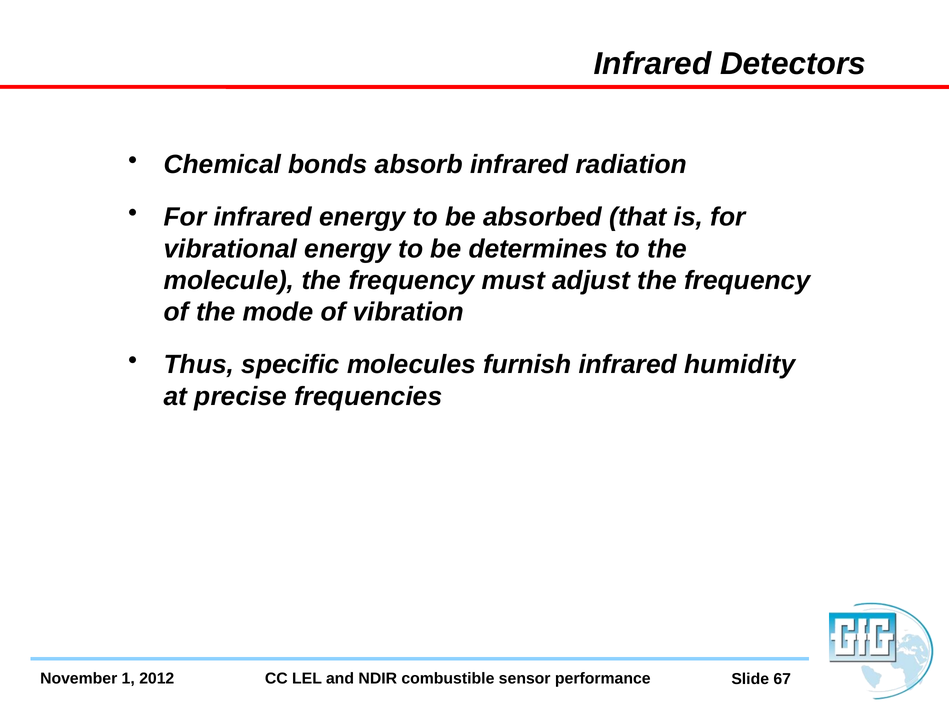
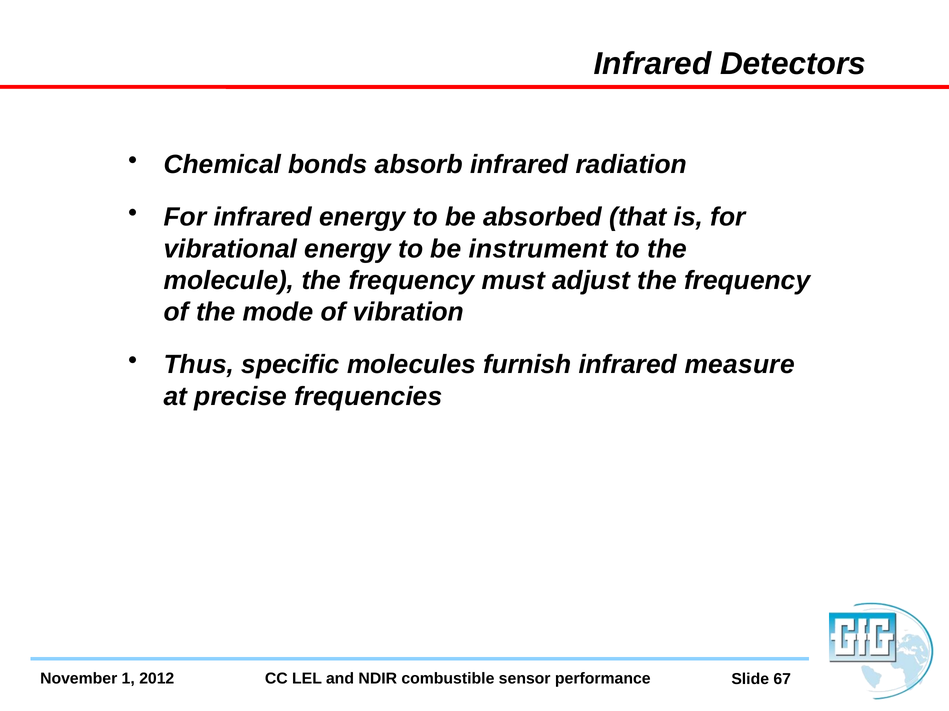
determines: determines -> instrument
humidity: humidity -> measure
